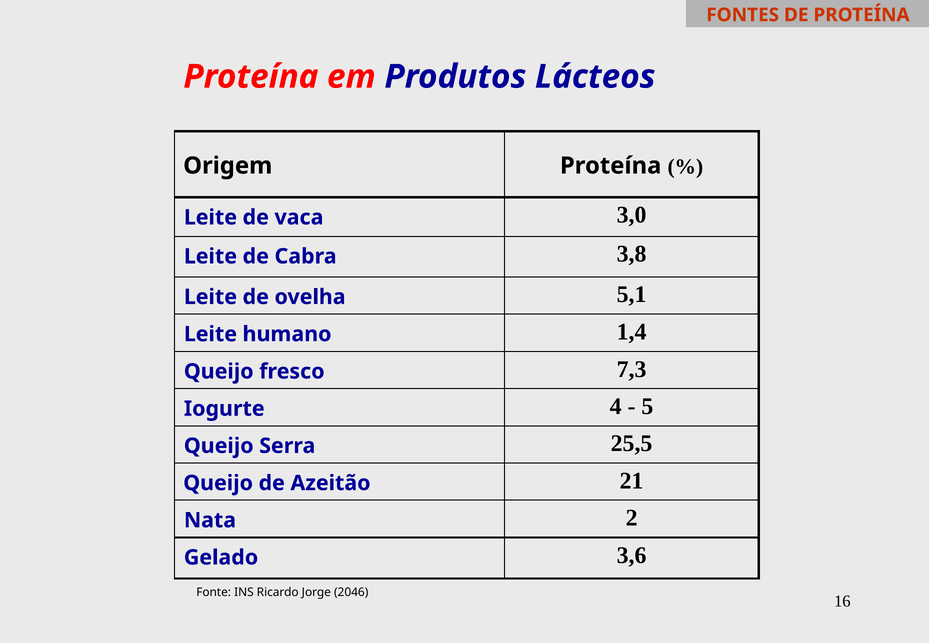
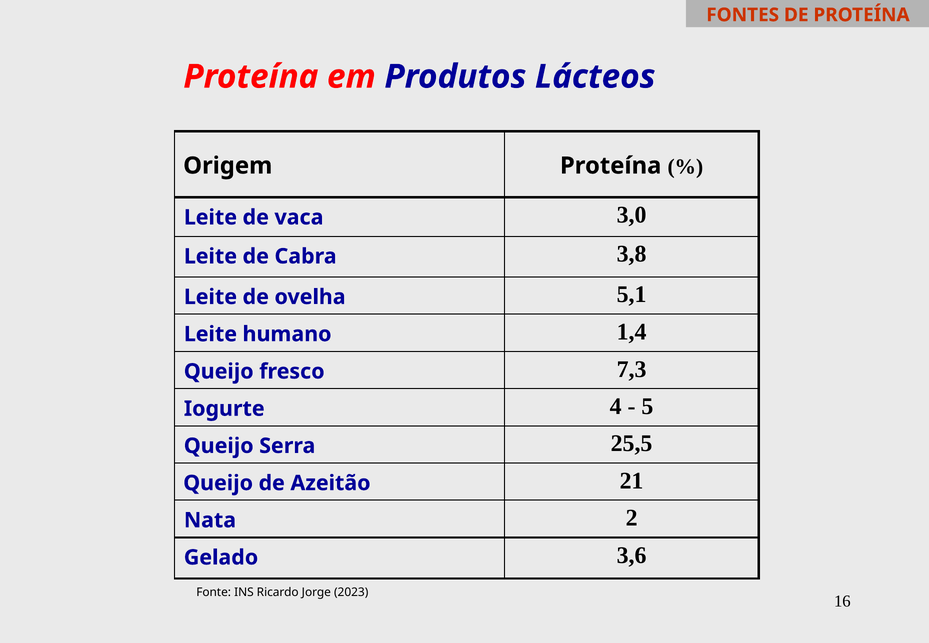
2046: 2046 -> 2023
